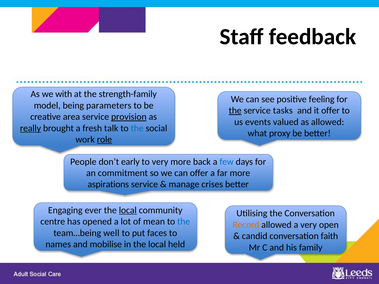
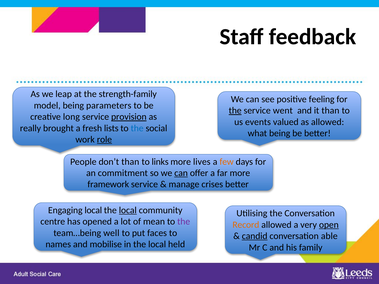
with: with -> leap
tasks: tasks -> went
it offer: offer -> than
area: area -> long
really underline: present -> none
talk: talk -> lists
what proxy: proxy -> being
don’t early: early -> than
to very: very -> links
back: back -> lives
few colour: blue -> orange
can at (181, 173) underline: none -> present
aspirations: aspirations -> framework
Engaging ever: ever -> local
the at (184, 222) colour: blue -> purple
open underline: none -> present
candid underline: none -> present
faith: faith -> able
